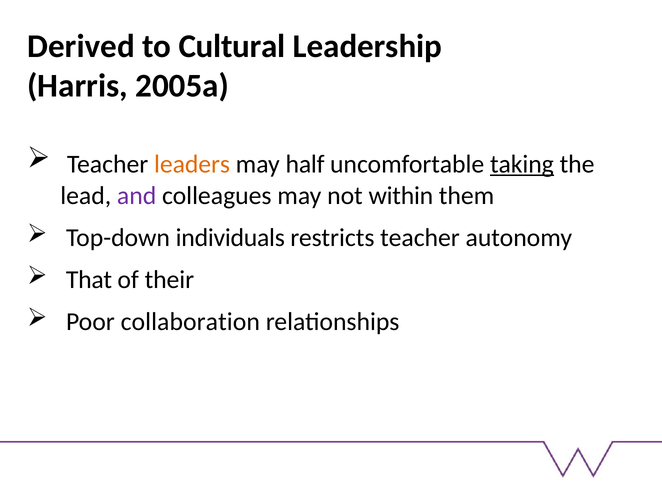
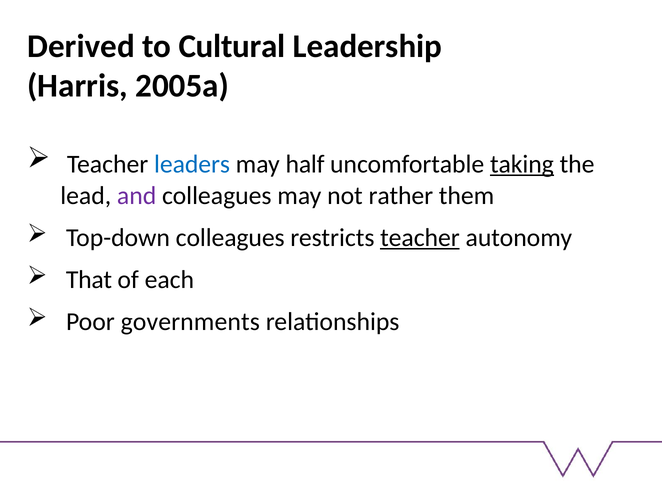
leaders colour: orange -> blue
within: within -> rather
Top-down individuals: individuals -> colleagues
teacher at (420, 238) underline: none -> present
their: their -> each
collaboration: collaboration -> governments
